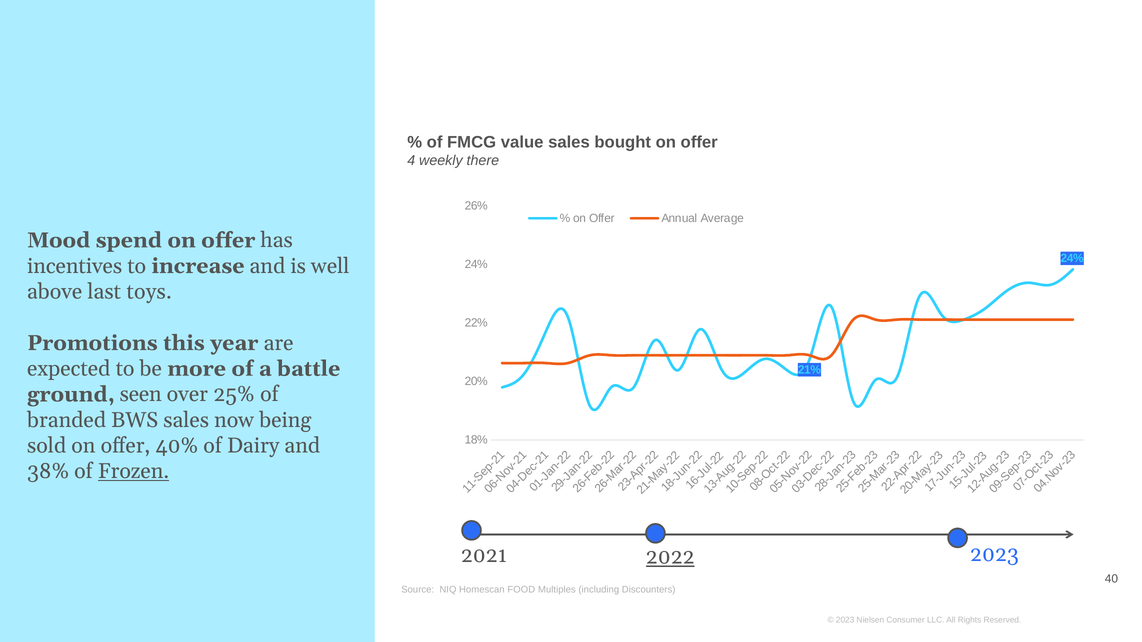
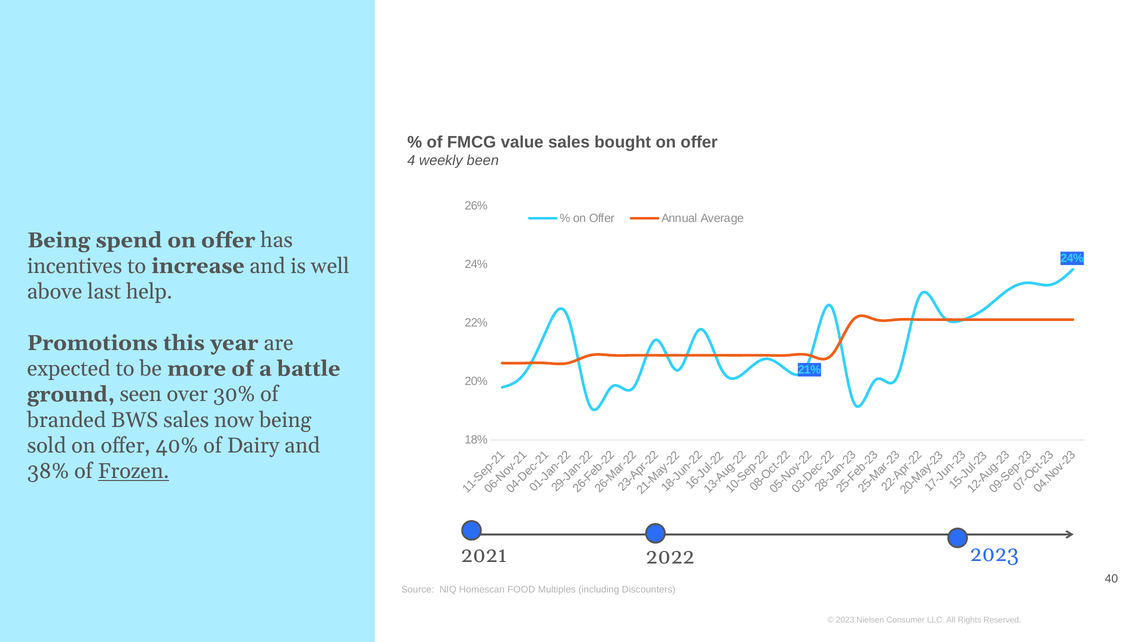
there: there -> been
Mood at (59, 240): Mood -> Being
toys: toys -> help
25%: 25% -> 30%
2022 underline: present -> none
